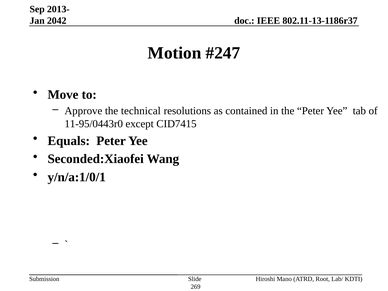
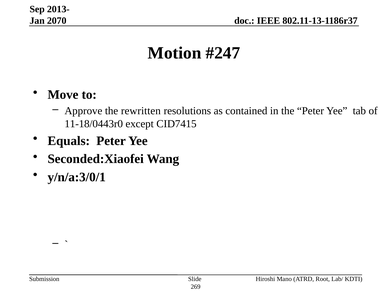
2042: 2042 -> 2070
technical: technical -> rewritten
11-95/0443r0: 11-95/0443r0 -> 11-18/0443r0
y/n/a:1/0/1: y/n/a:1/0/1 -> y/n/a:3/0/1
